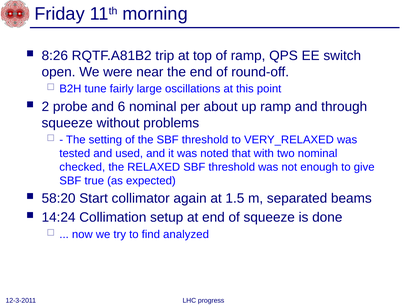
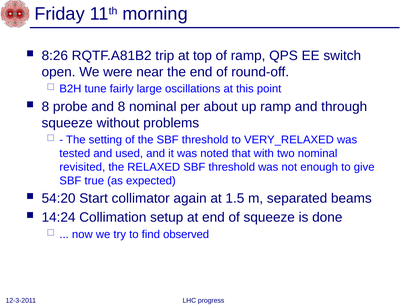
2 at (45, 107): 2 -> 8
and 6: 6 -> 8
checked: checked -> revisited
58:20: 58:20 -> 54:20
analyzed: analyzed -> observed
